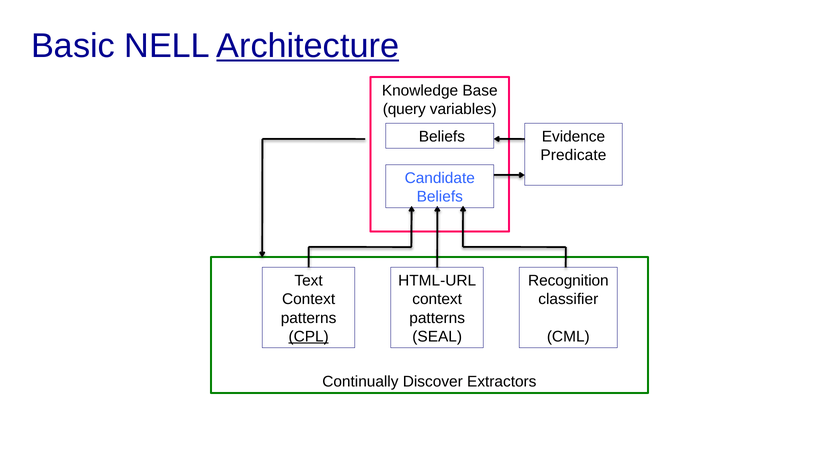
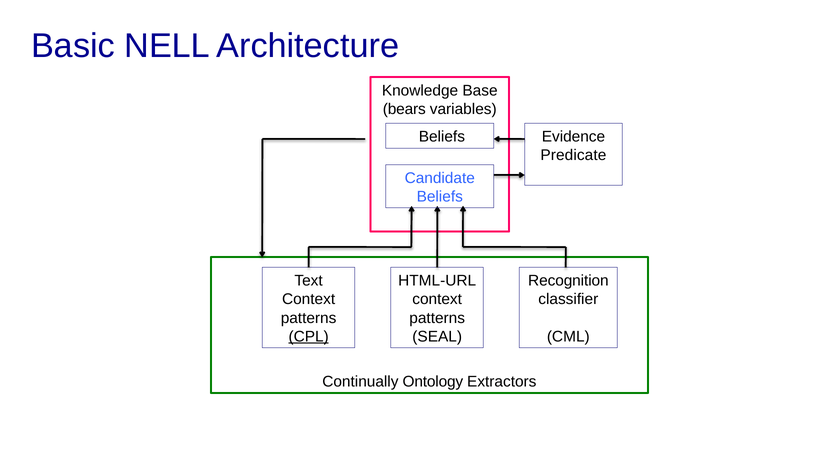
Architecture underline: present -> none
query: query -> bears
Discover: Discover -> Ontology
